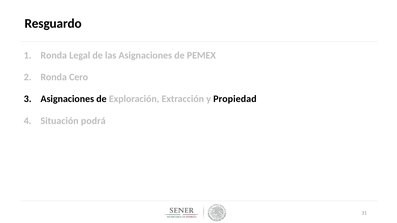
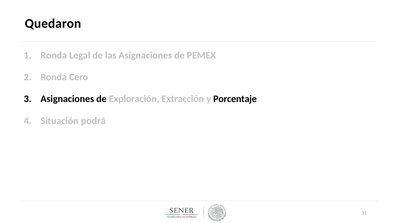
Resguardo: Resguardo -> Quedaron
Propiedad: Propiedad -> Porcentaje
